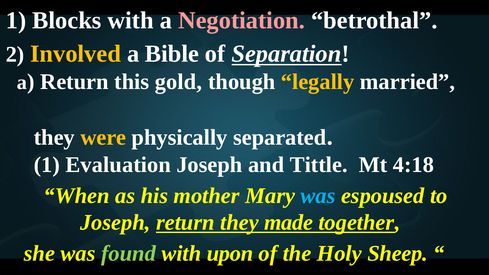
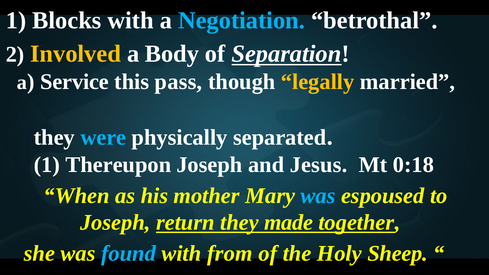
Negotiation colour: pink -> light blue
Bible: Bible -> Body
Return at (74, 82): Return -> Service
gold: gold -> pass
were colour: yellow -> light blue
Evaluation: Evaluation -> Thereupon
Tittle: Tittle -> Jesus
4:18: 4:18 -> 0:18
found colour: light green -> light blue
upon: upon -> from
